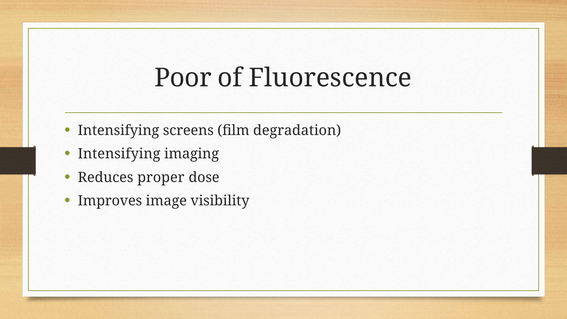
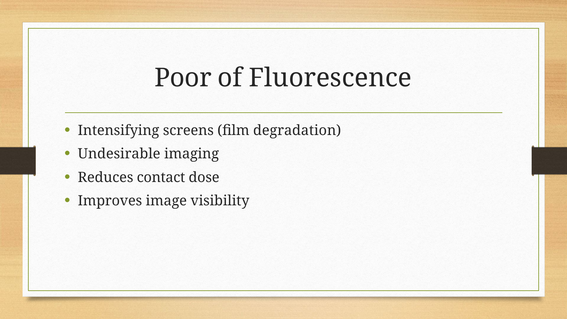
Intensifying at (119, 154): Intensifying -> Undesirable
proper: proper -> contact
